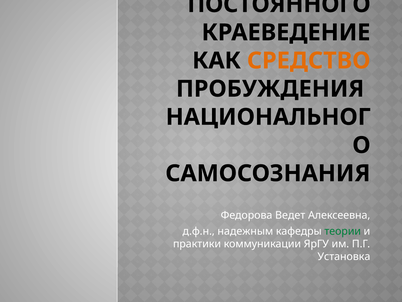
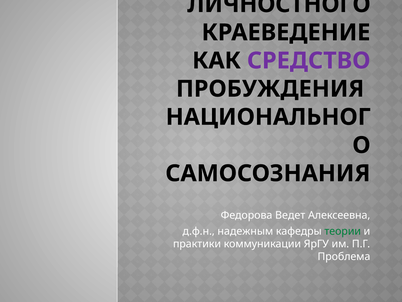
ПОСТОЯННОГО: ПОСТОЯННОГО -> ЛИЧНОСТНОГО
СРЕДСТВО colour: orange -> purple
Установка: Установка -> Проблема
